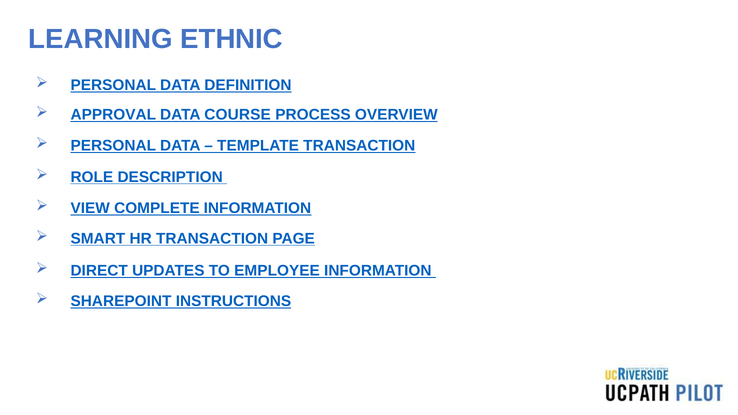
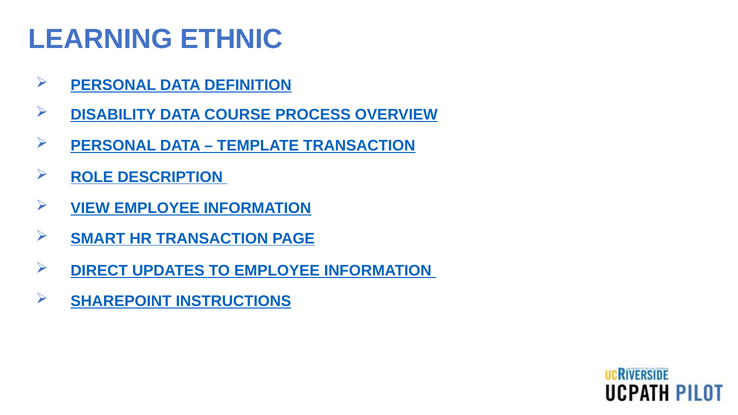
APPROVAL: APPROVAL -> DISABILITY
VIEW COMPLETE: COMPLETE -> EMPLOYEE
